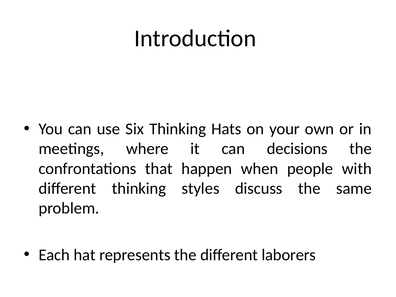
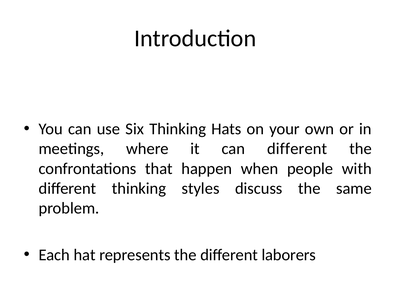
can decisions: decisions -> different
